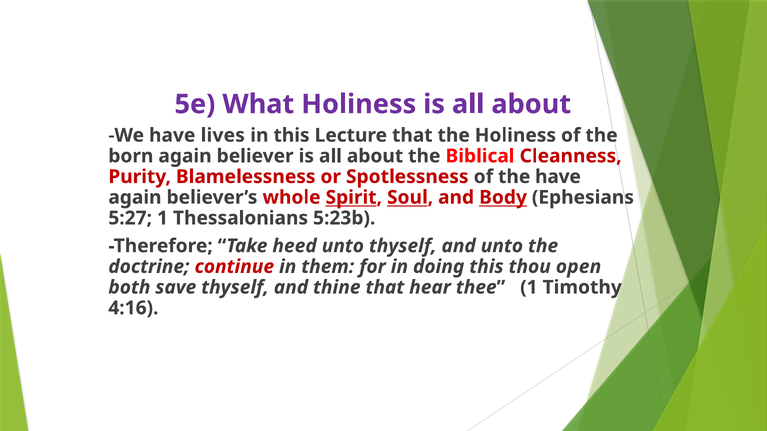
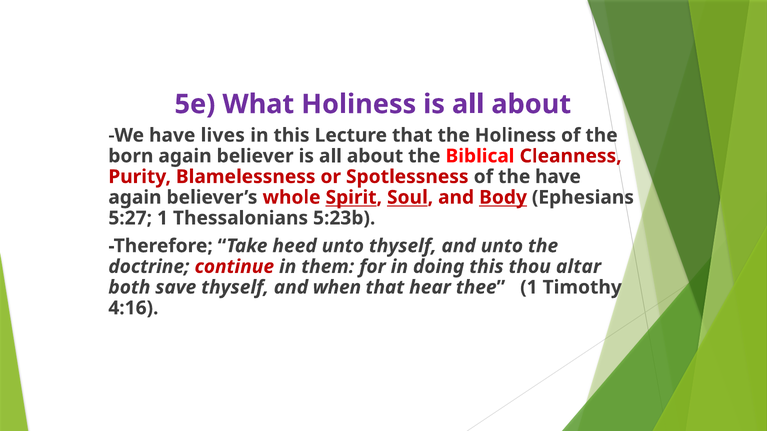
open: open -> altar
thine: thine -> when
